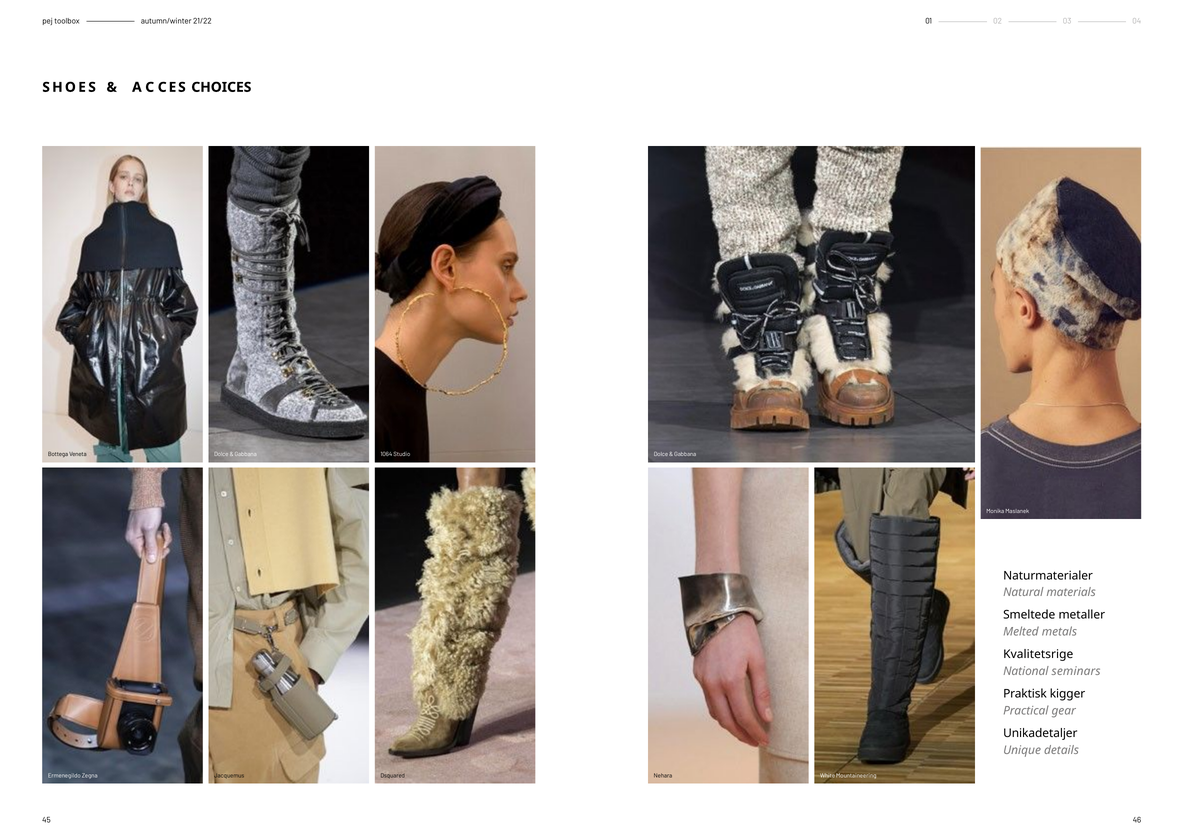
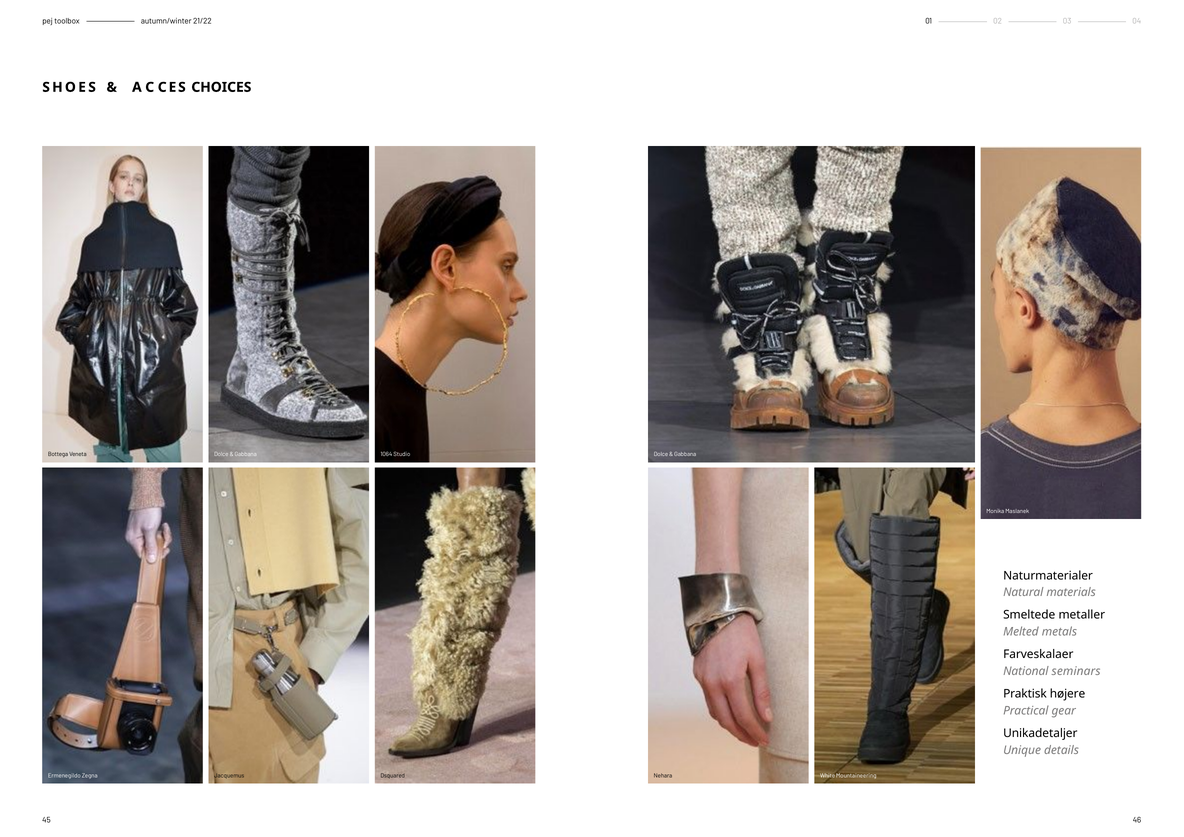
Kvalitetsrige: Kvalitetsrige -> Farveskalaer
kigger: kigger -> højere
